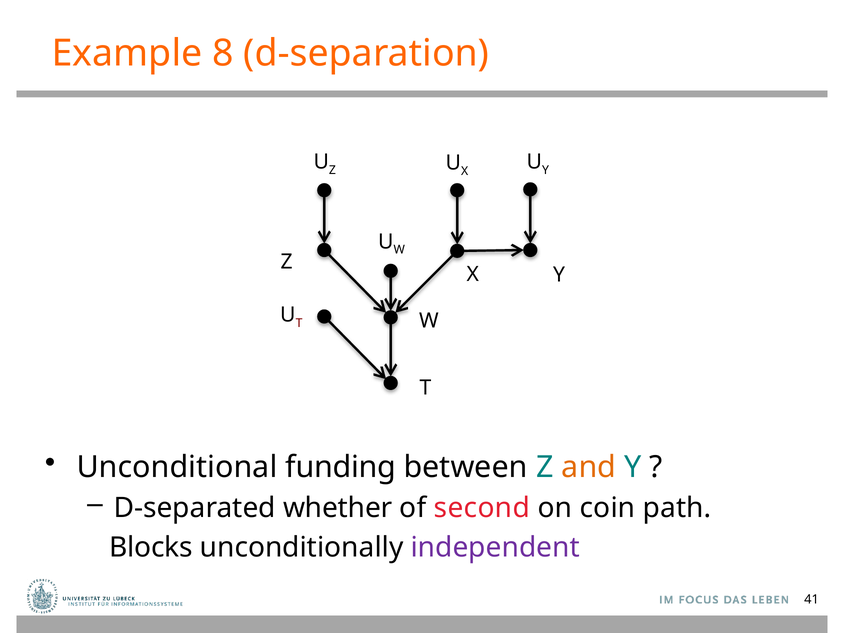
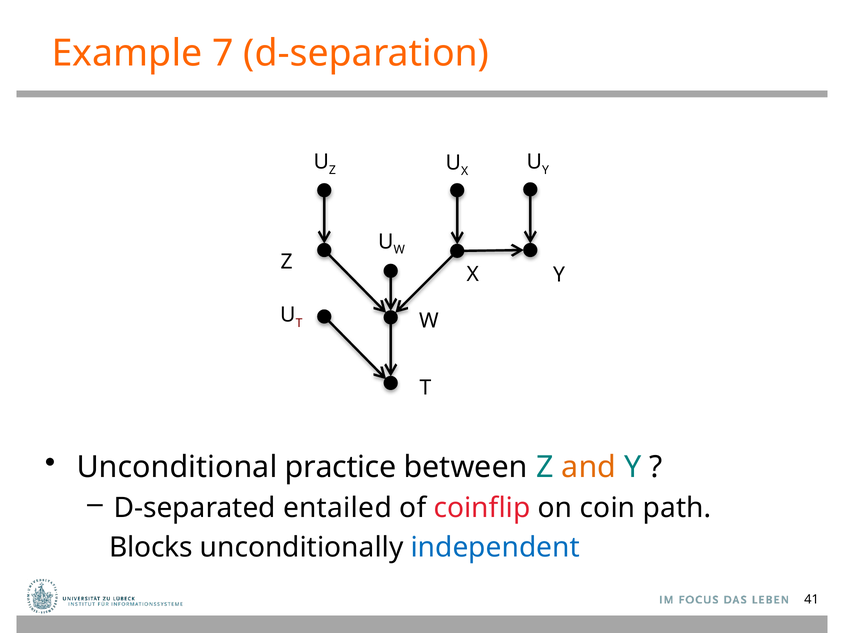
8: 8 -> 7
funding: funding -> practice
whether: whether -> entailed
second: second -> coinflip
independent colour: purple -> blue
